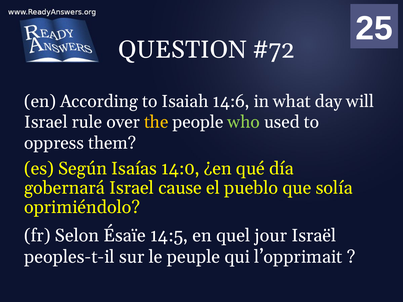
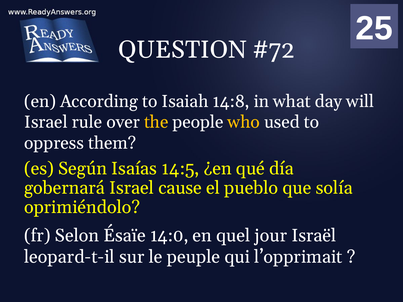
14:6: 14:6 -> 14:8
who colour: light green -> yellow
14:0: 14:0 -> 14:5
14:5: 14:5 -> 14:0
peoples-t-il: peoples-t-il -> leopard-t-il
